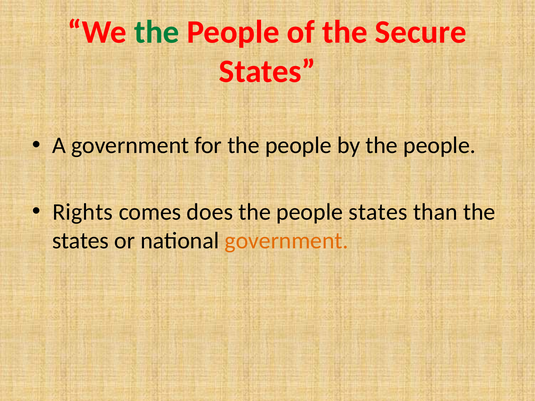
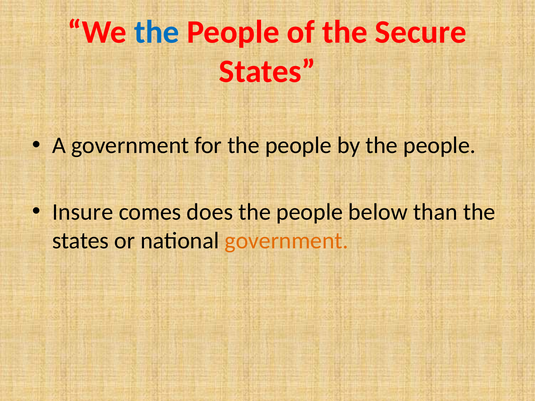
the at (157, 32) colour: green -> blue
Rights: Rights -> Insure
people states: states -> below
